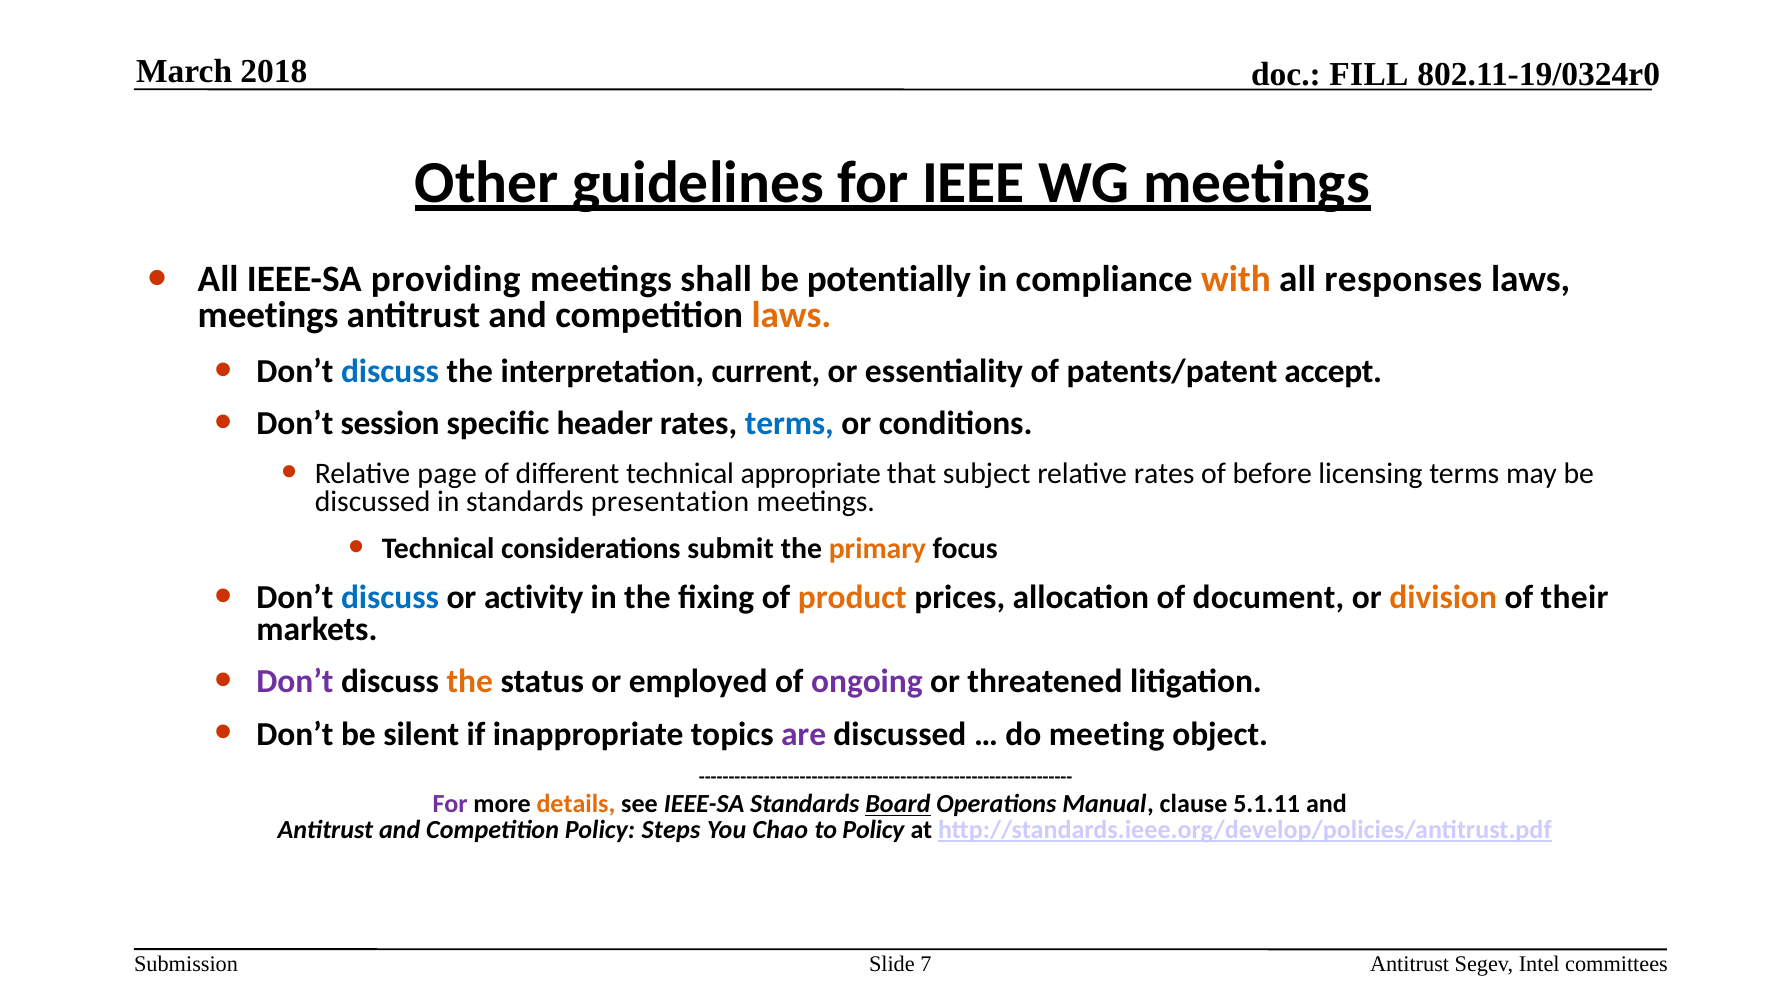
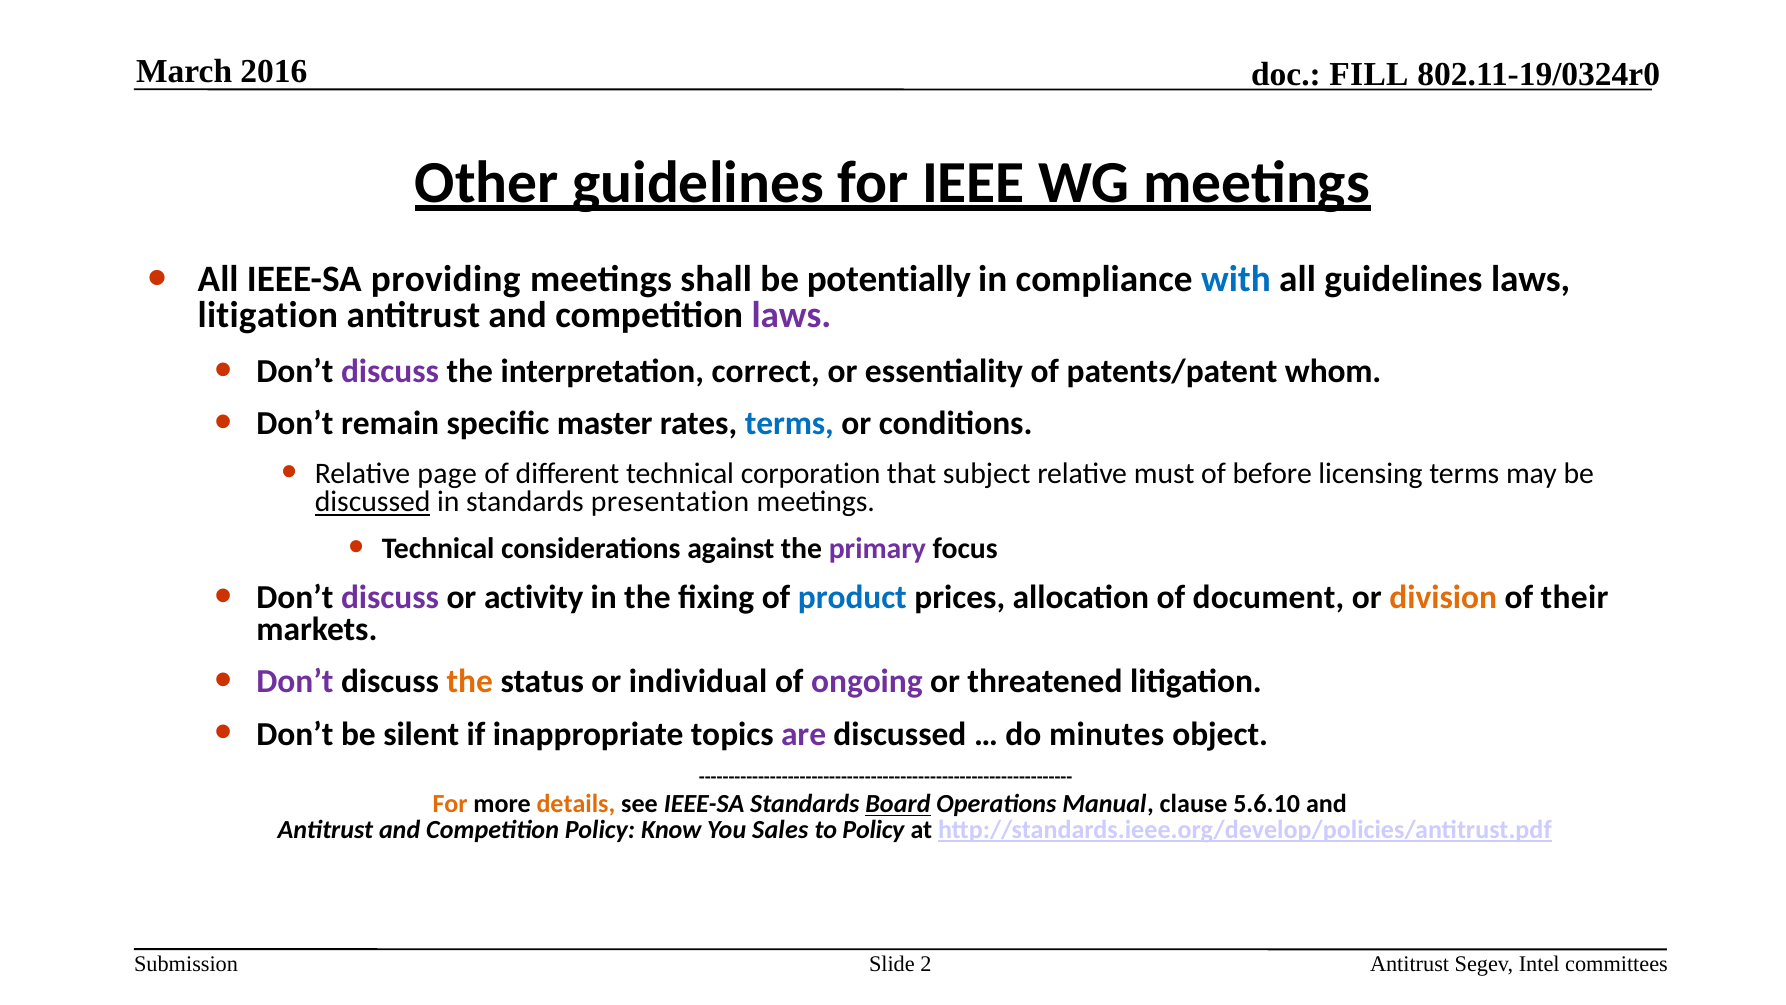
2018: 2018 -> 2016
with colour: orange -> blue
all responses: responses -> guidelines
meetings at (268, 315): meetings -> litigation
laws at (791, 315) colour: orange -> purple
discuss at (390, 371) colour: blue -> purple
current: current -> correct
accept: accept -> whom
session: session -> remain
header: header -> master
appropriate: appropriate -> corporation
relative rates: rates -> must
discussed at (373, 502) underline: none -> present
submit: submit -> against
primary colour: orange -> purple
discuss at (390, 597) colour: blue -> purple
product colour: orange -> blue
employed: employed -> individual
meeting: meeting -> minutes
For at (450, 804) colour: purple -> orange
5.1.11: 5.1.11 -> 5.6.10
Steps: Steps -> Know
Chao: Chao -> Sales
7: 7 -> 2
